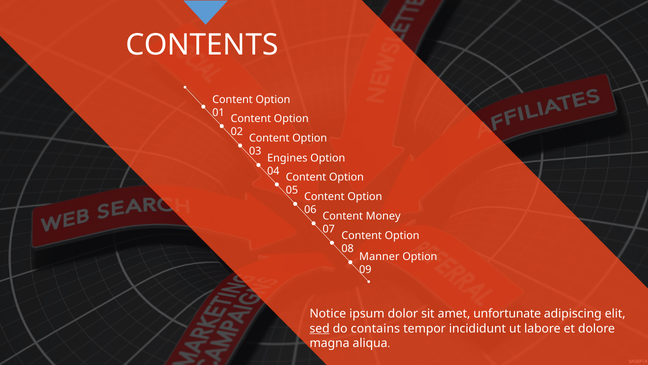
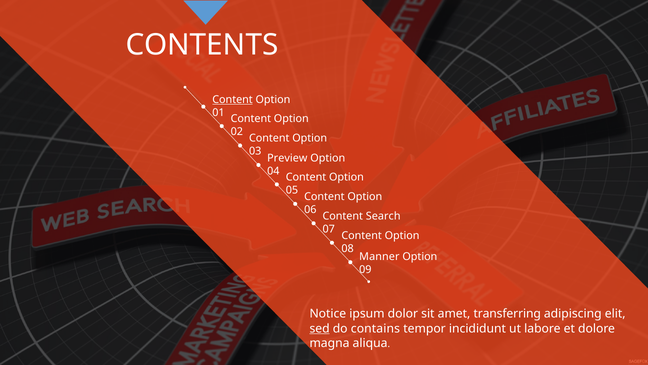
Content at (233, 99) underline: none -> present
Engines: Engines -> Preview
Money: Money -> Search
unfortunate: unfortunate -> transferring
